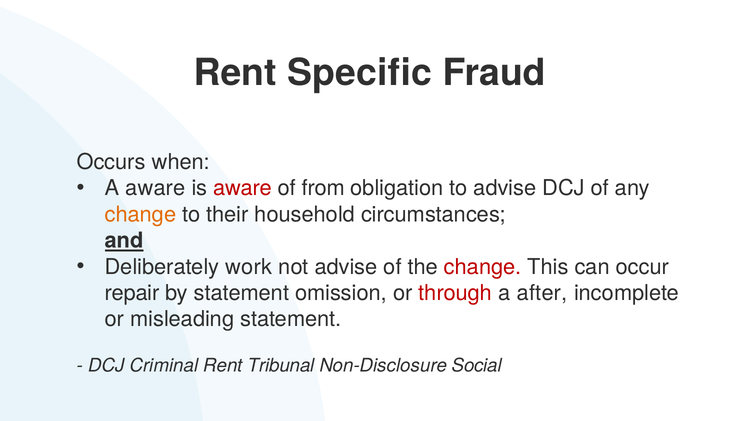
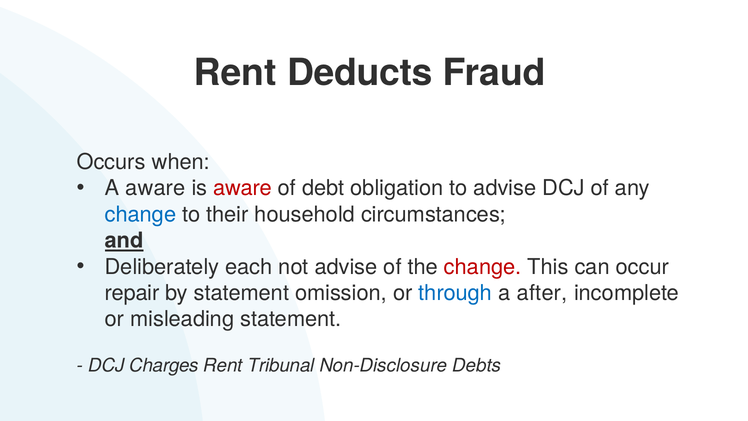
Specific: Specific -> Deducts
from: from -> debt
change at (140, 214) colour: orange -> blue
work: work -> each
through colour: red -> blue
Criminal: Criminal -> Charges
Social: Social -> Debts
